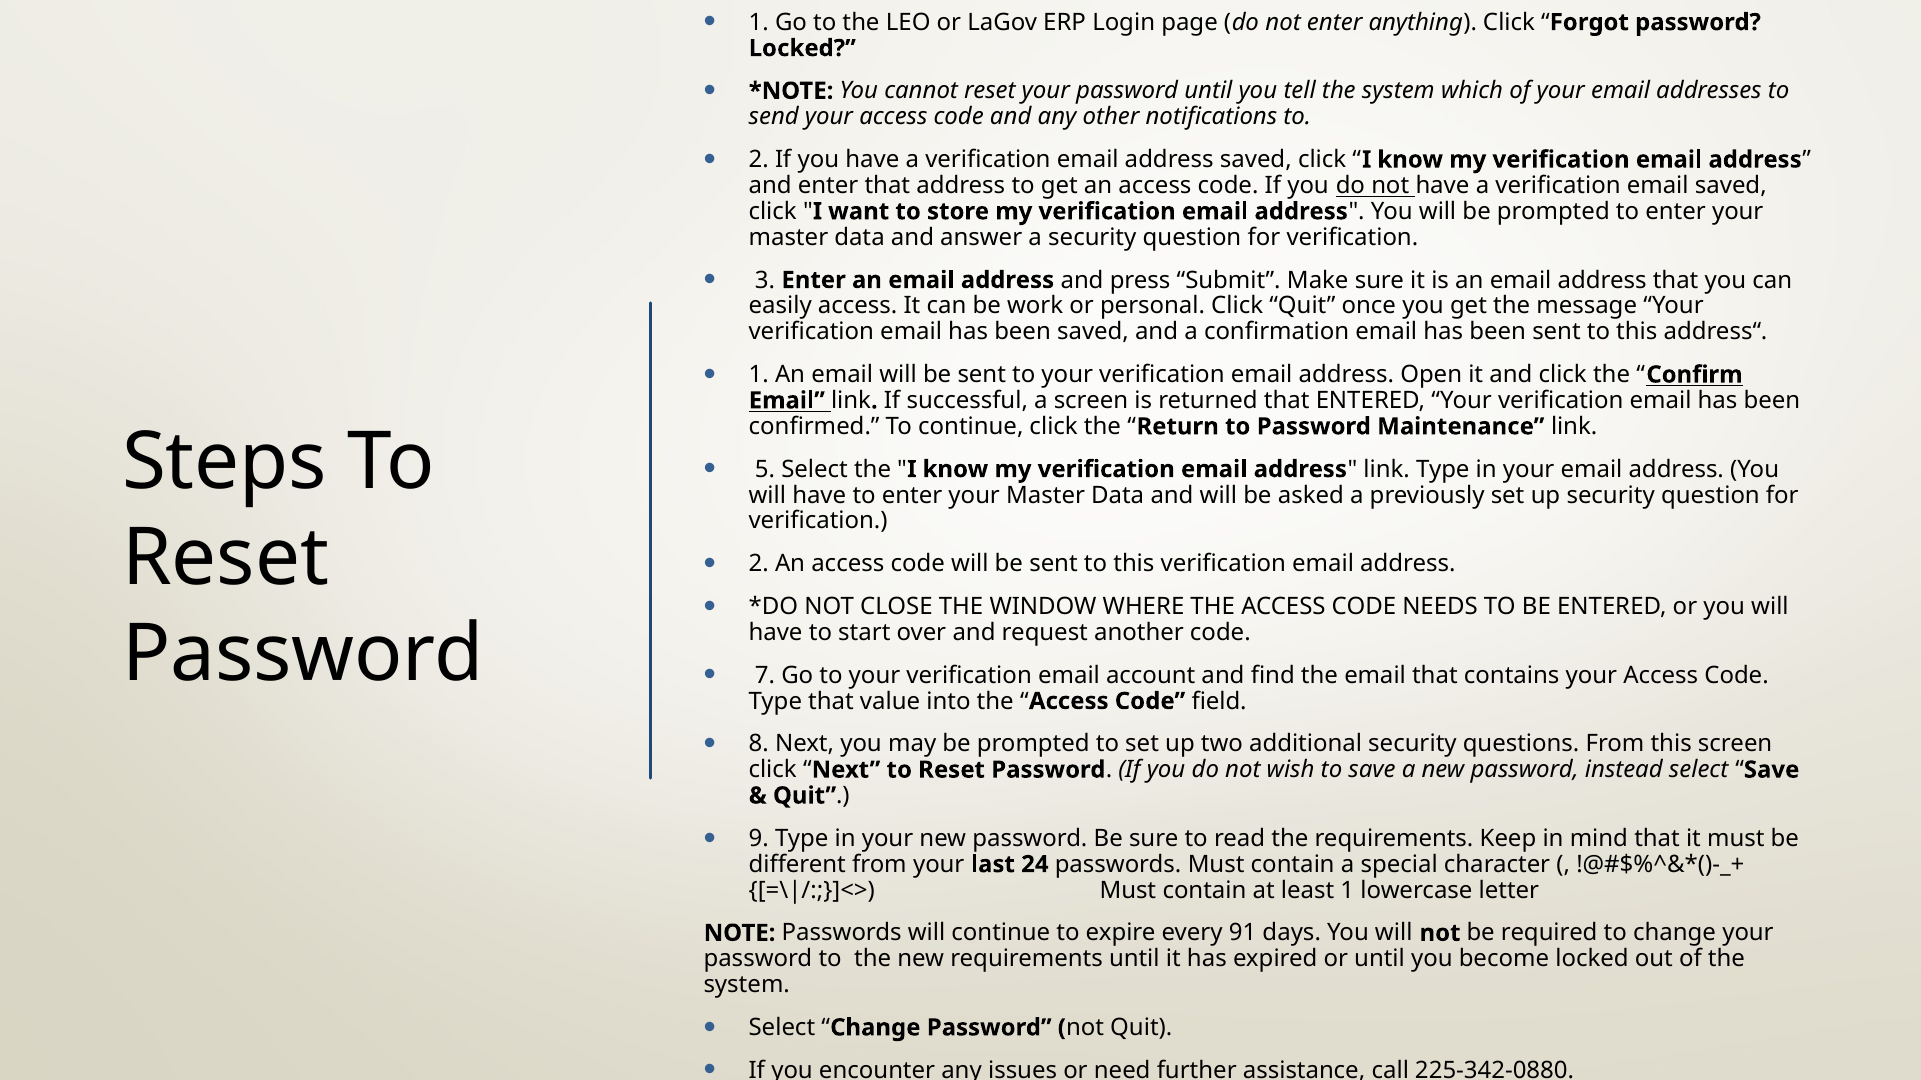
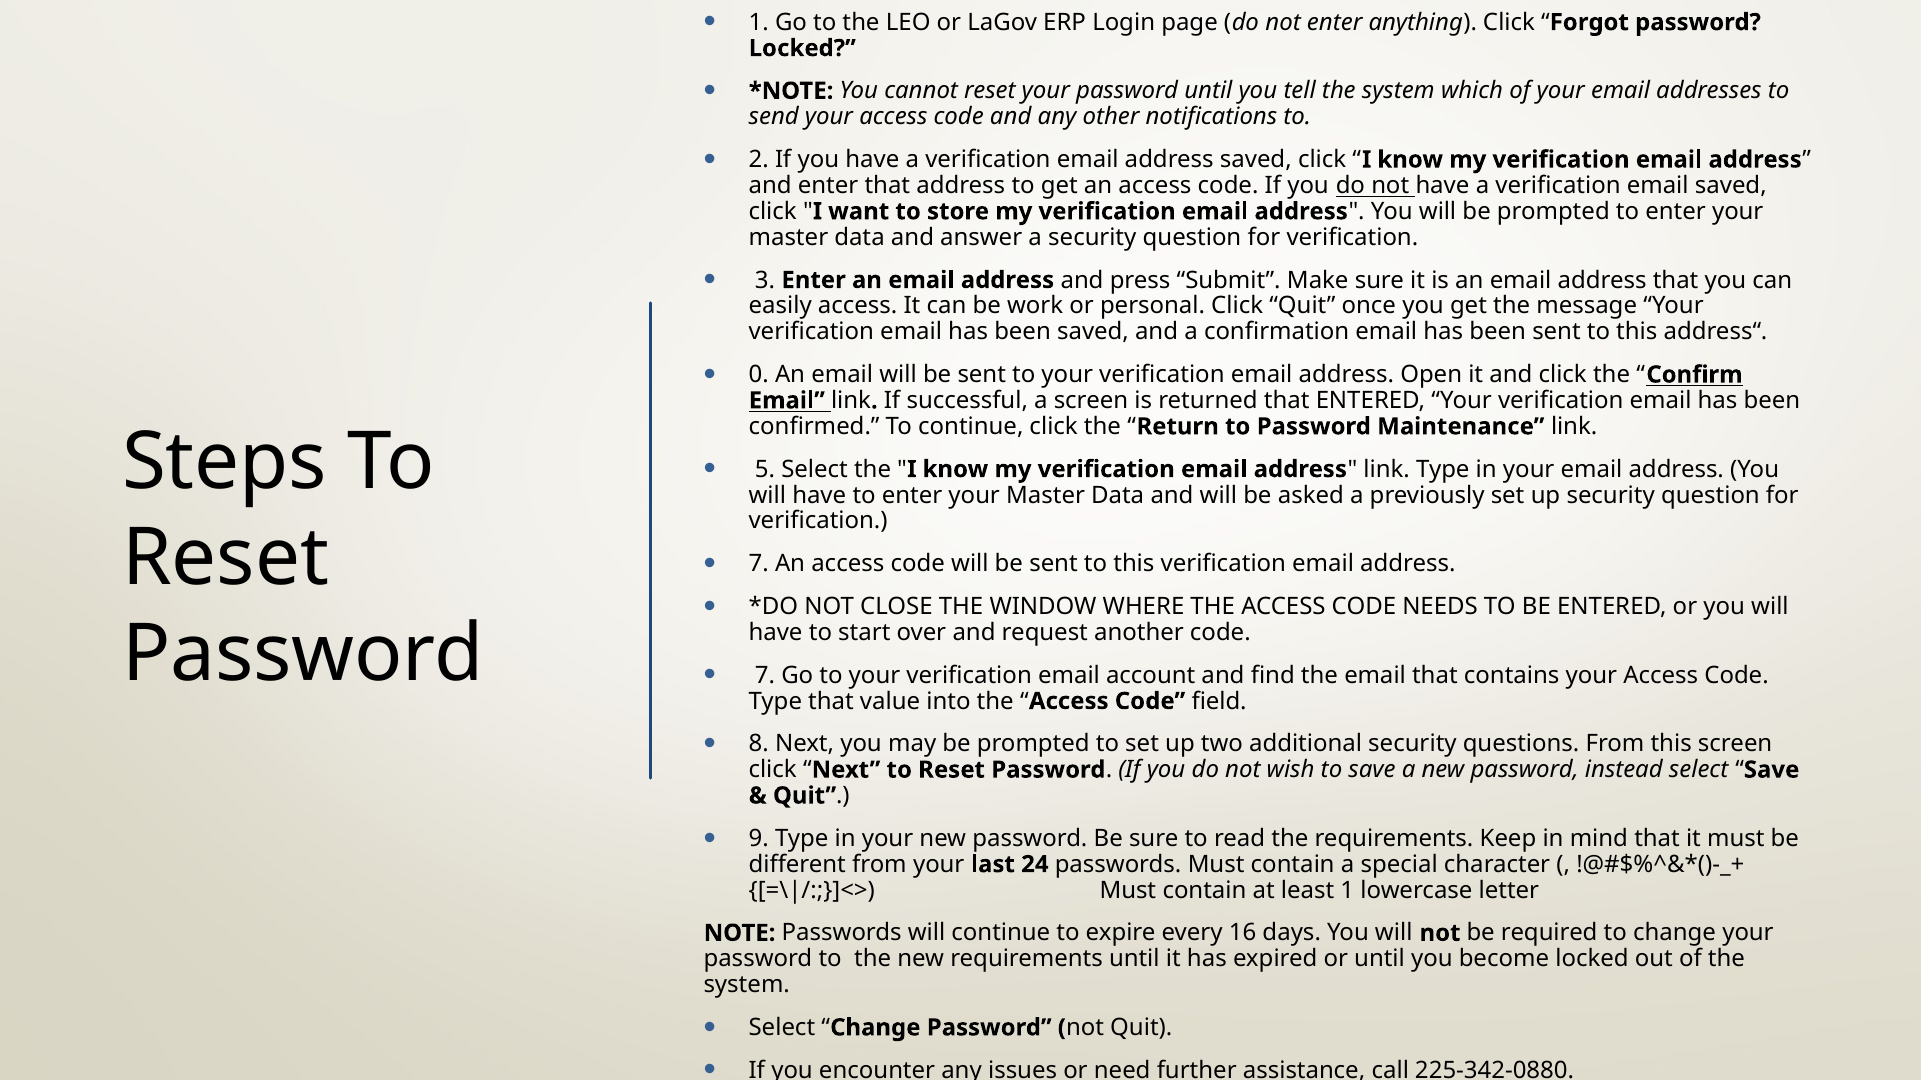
1 at (759, 375): 1 -> 0
2 at (759, 564): 2 -> 7
91: 91 -> 16
